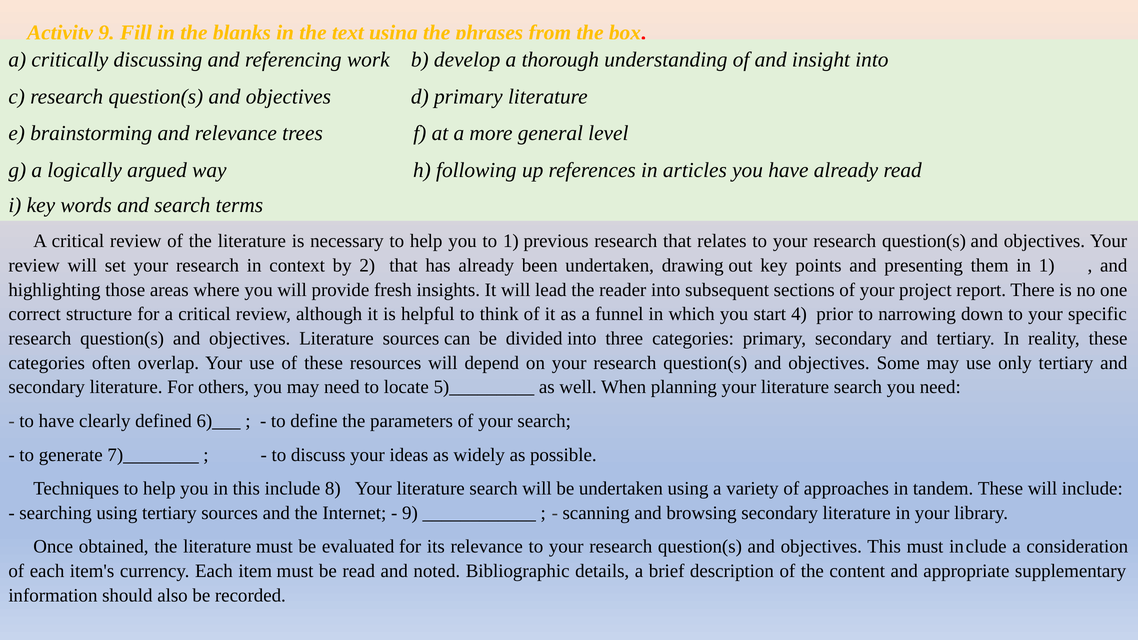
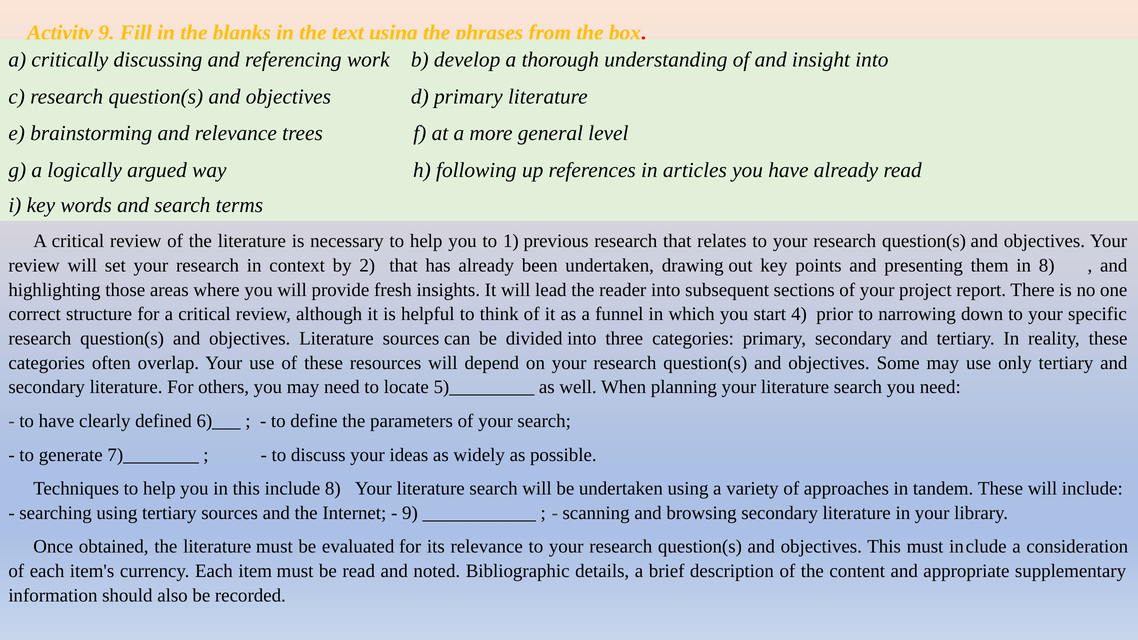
in 1: 1 -> 8
